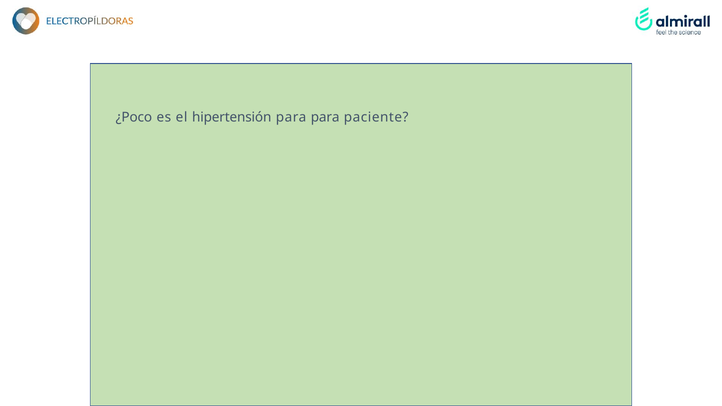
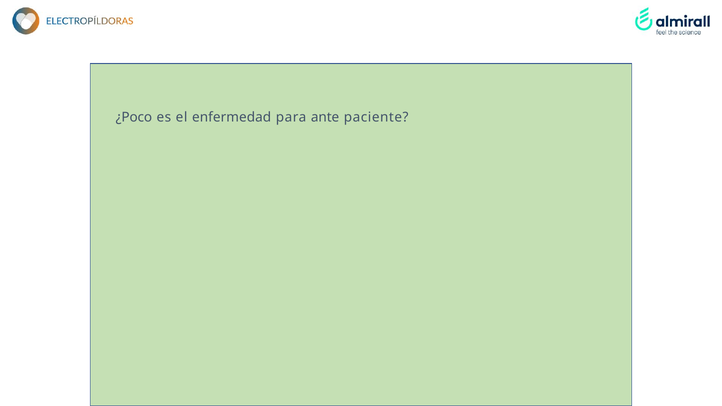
hipertensión: hipertensión -> enfermedad
para para: para -> ante
